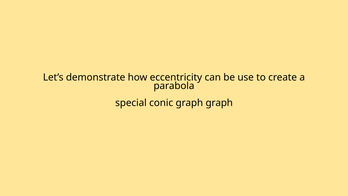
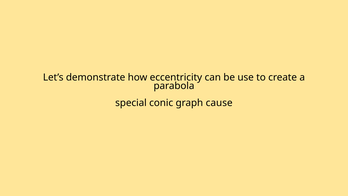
graph graph: graph -> cause
